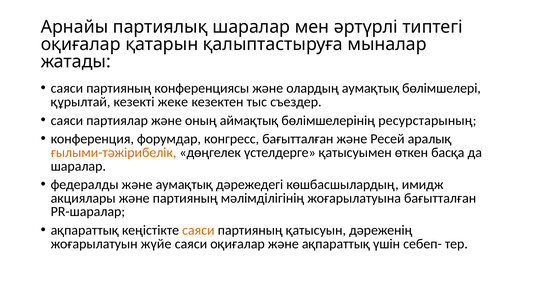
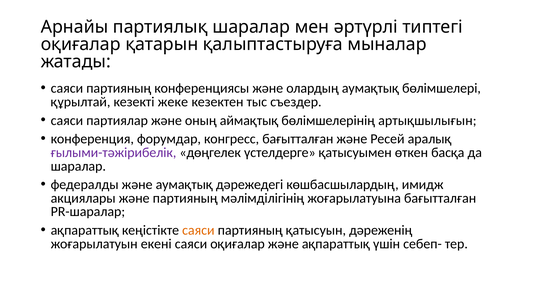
ресурстарының: ресурстарының -> артықшылығын
ғылыми-тəжірибелік colour: orange -> purple
жүйе: жүйе -> екені
